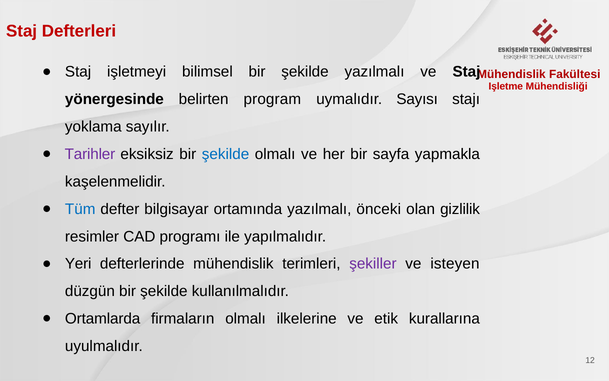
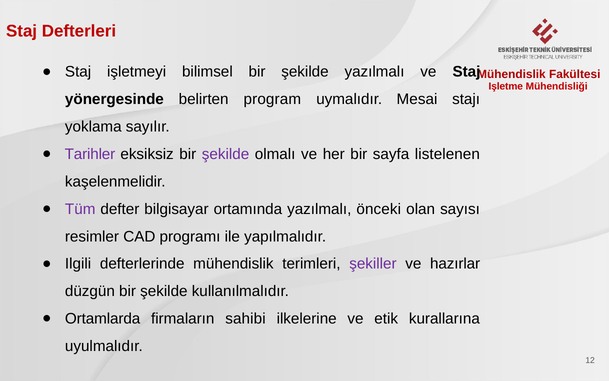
Sayısı: Sayısı -> Mesai
şekilde at (226, 154) colour: blue -> purple
yapmakla: yapmakla -> listelenen
Tüm colour: blue -> purple
gizlilik: gizlilik -> sayısı
Yeri: Yeri -> Ilgili
isteyen: isteyen -> hazırlar
firmaların olmalı: olmalı -> sahibi
